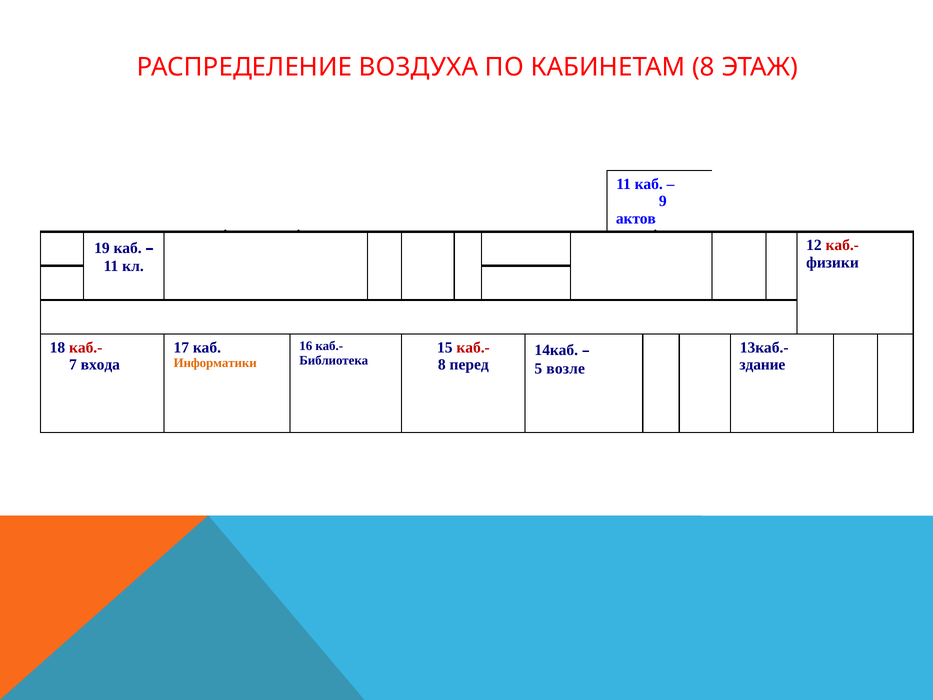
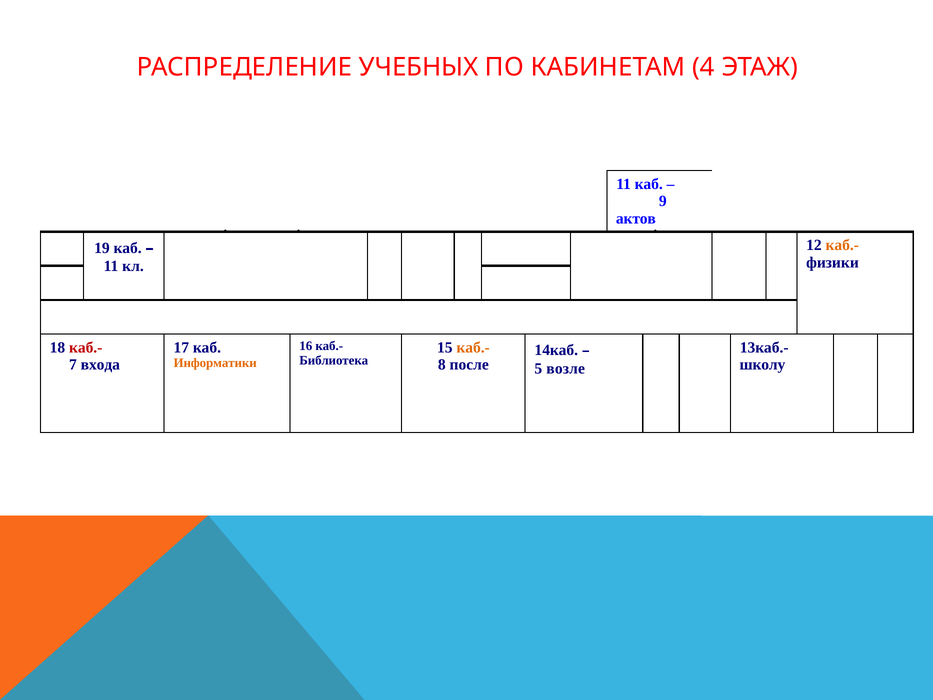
ВОЗДУХА: ВОЗДУХА -> УЧЕБНЫХ
КАБИНЕТАМ 8: 8 -> 4
каб.- at (842, 245) colour: red -> orange
каб.- at (473, 347) colour: red -> orange
перед: перед -> после
здание: здание -> школу
